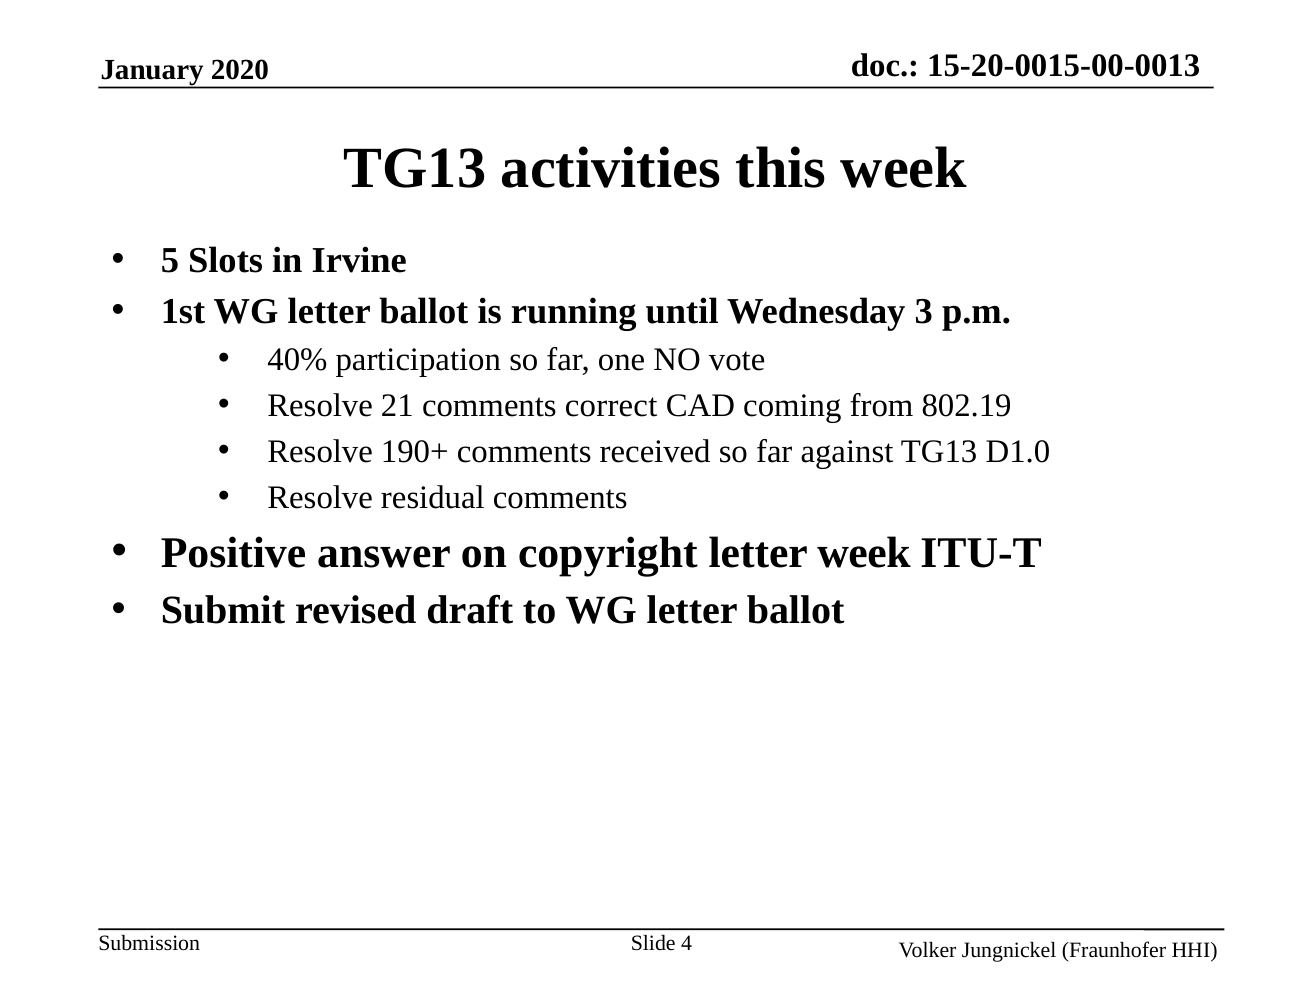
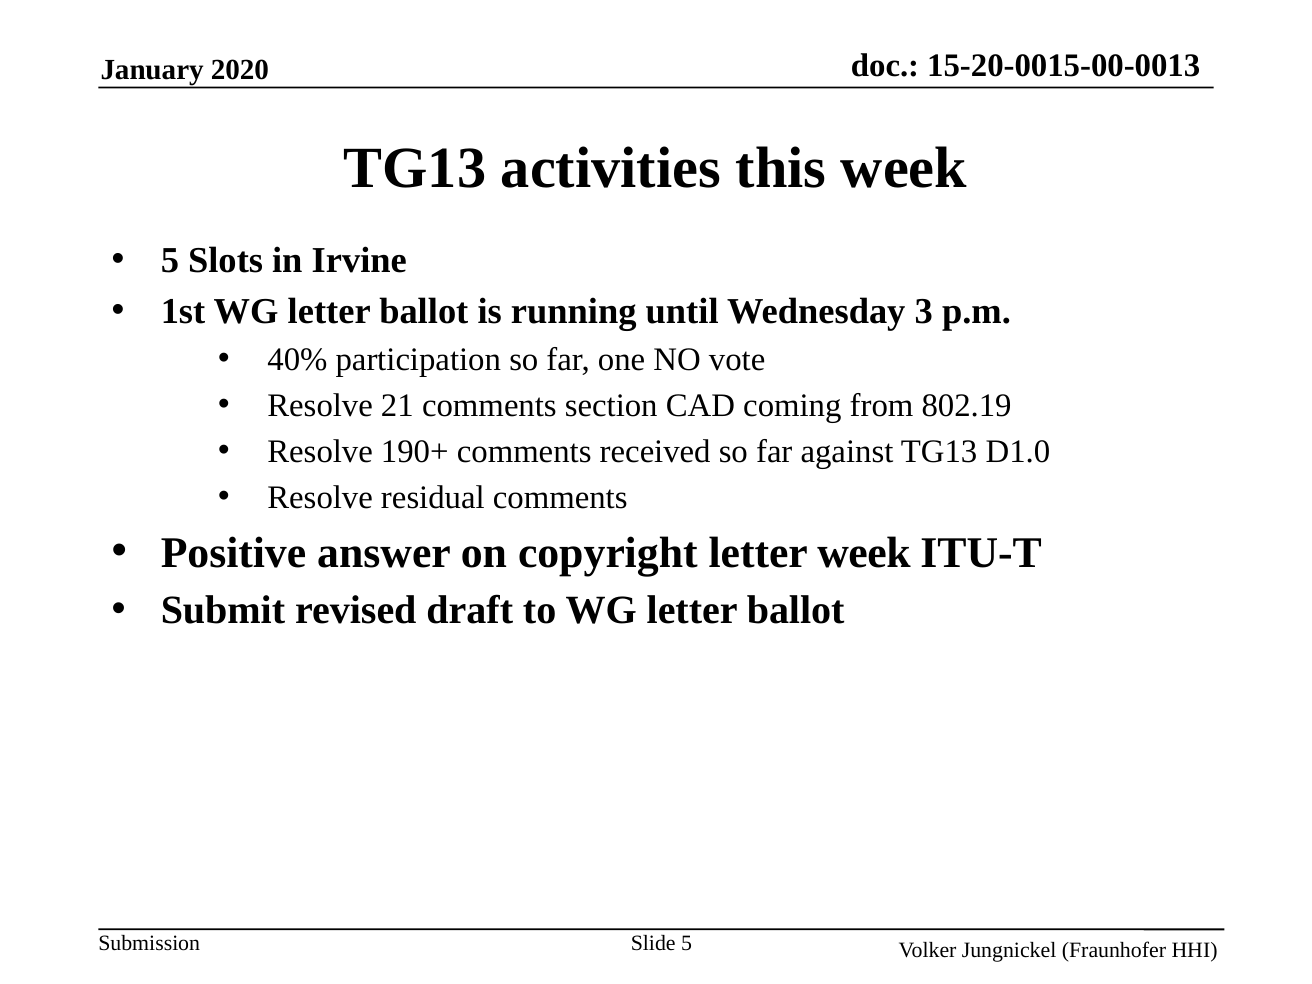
correct: correct -> section
Slide 4: 4 -> 5
